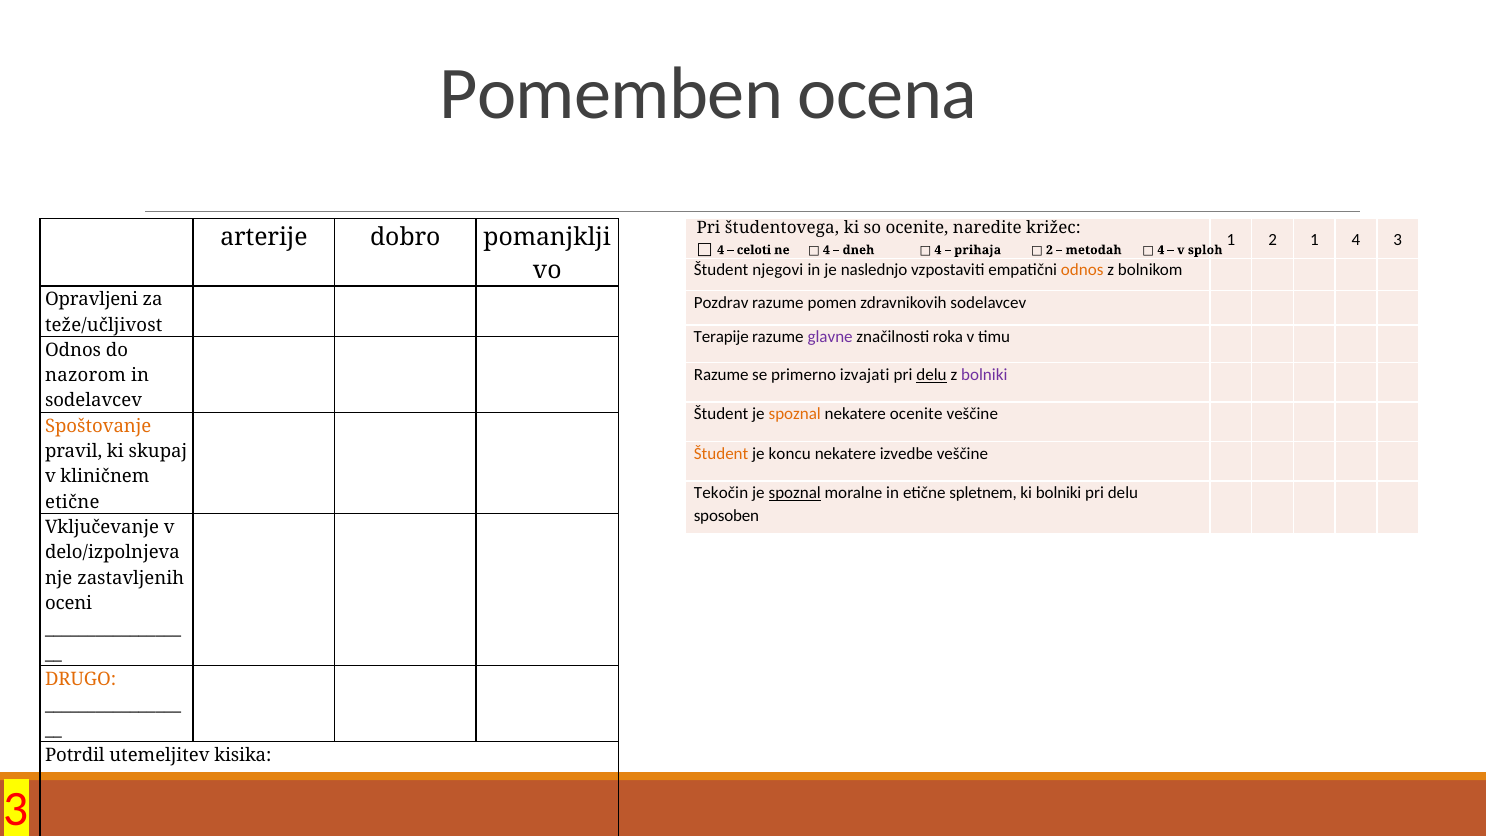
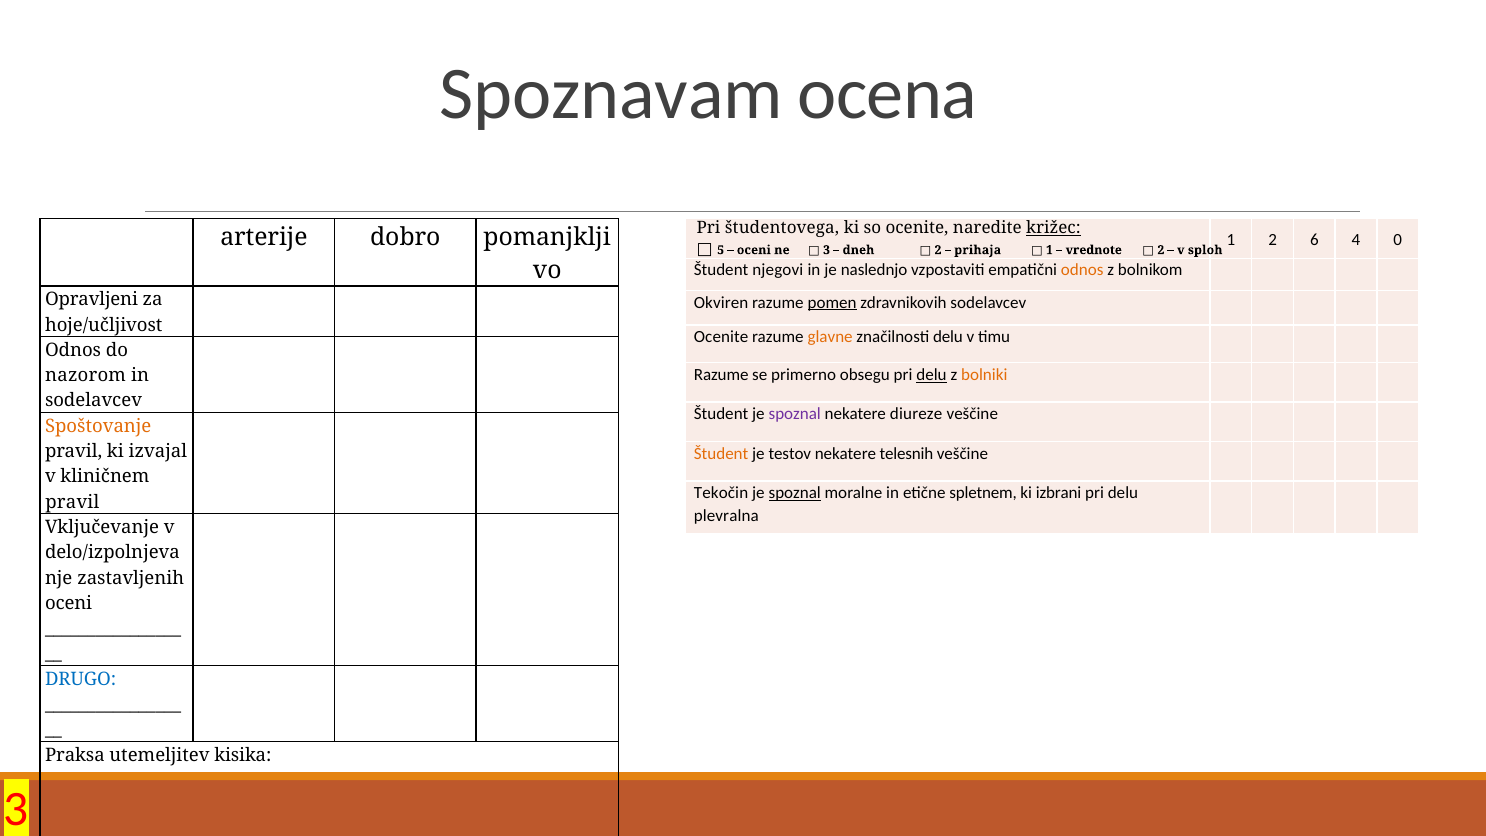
Pomemben: Pomemben -> Spoznavam
križec underline: none -> present
2 1: 1 -> 6
4 3: 3 -> 0
4 at (721, 250): 4 -> 5
celoti at (754, 250): celoti -> oceni
4 at (827, 250): 4 -> 3
4 at (938, 250): 4 -> 2
2 at (1049, 250): 2 -> 1
metodah: metodah -> vrednote
4 at (1161, 250): 4 -> 2
Pozdrav: Pozdrav -> Okviren
pomen underline: none -> present
teže/učljivost: teže/učljivost -> hoje/učljivost
Terapije at (721, 337): Terapije -> Ocenite
glavne colour: purple -> orange
značilnosti roka: roka -> delu
izvajati: izvajati -> obsegu
bolniki at (984, 375) colour: purple -> orange
spoznal at (795, 414) colour: orange -> purple
nekatere ocenite: ocenite -> diureze
skupaj: skupaj -> izvajal
koncu: koncu -> testov
izvedbe: izvedbe -> telesnih
ki bolniki: bolniki -> izbrani
etične at (72, 502): etične -> pravil
sposoben: sposoben -> plevralna
DRUGO colour: orange -> blue
Potrdil: Potrdil -> Praksa
